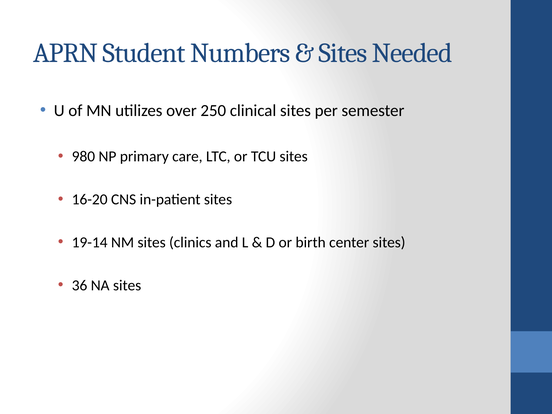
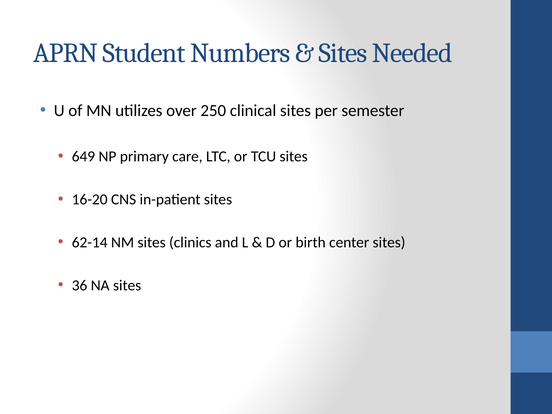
980: 980 -> 649
19-14: 19-14 -> 62-14
